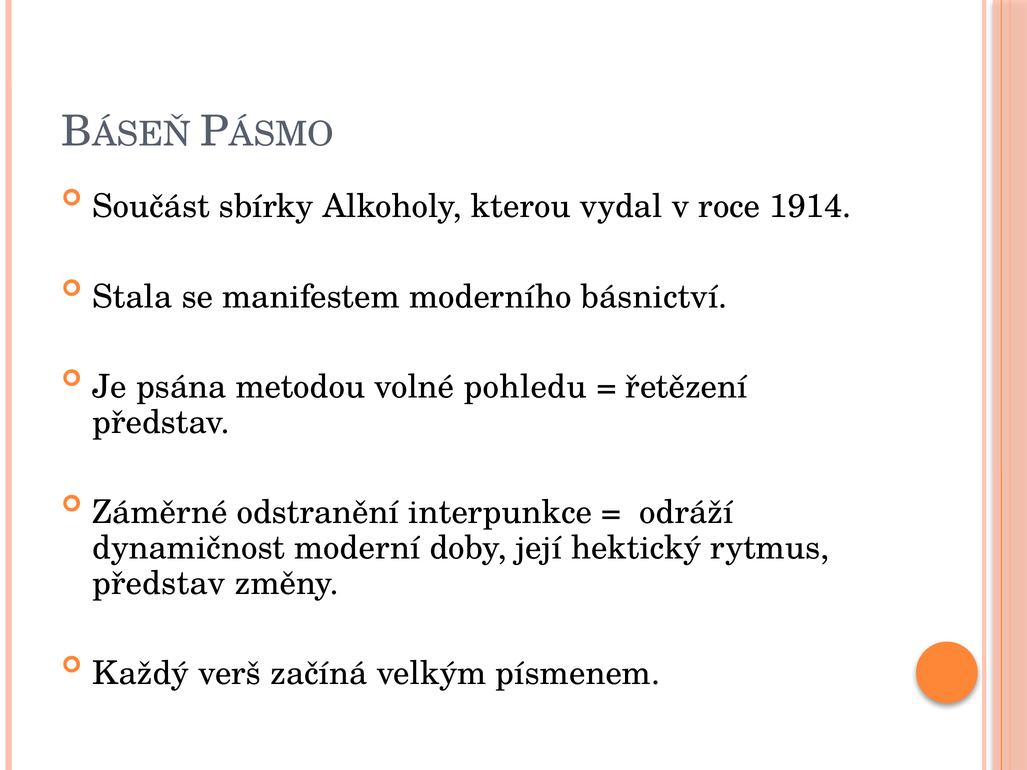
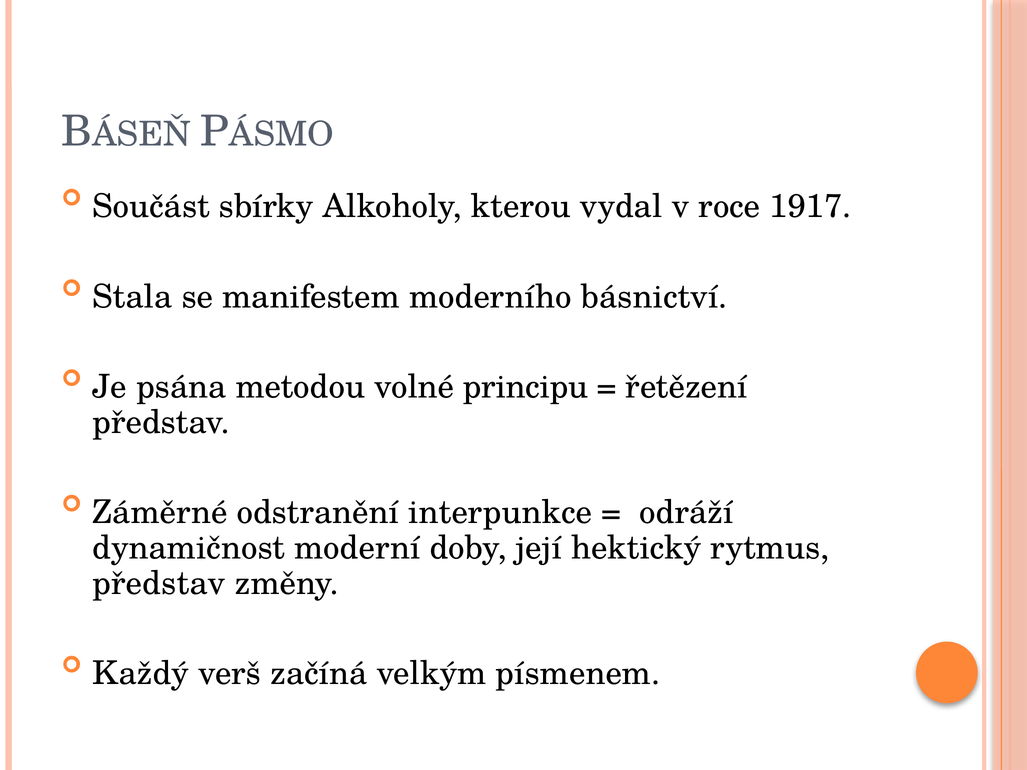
1914: 1914 -> 1917
pohledu: pohledu -> principu
